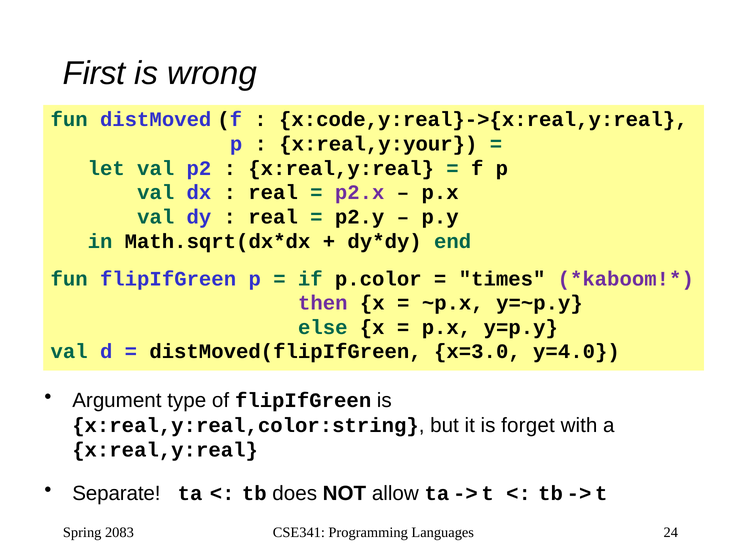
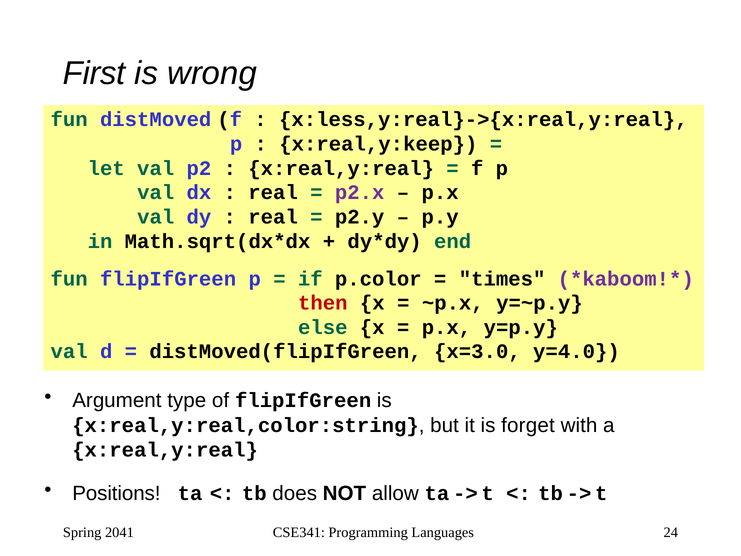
x:code,y:real}->{x:real,y:real: x:code,y:real}->{x:real,y:real -> x:less,y:real}->{x:real,y:real
x:real,y:your: x:real,y:your -> x:real,y:keep
then colour: purple -> red
Separate: Separate -> Positions
2083: 2083 -> 2041
